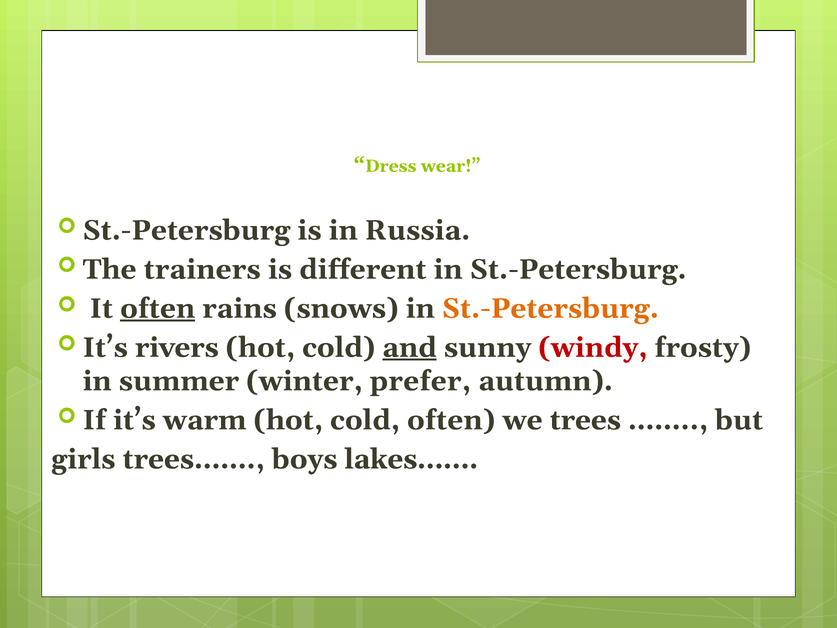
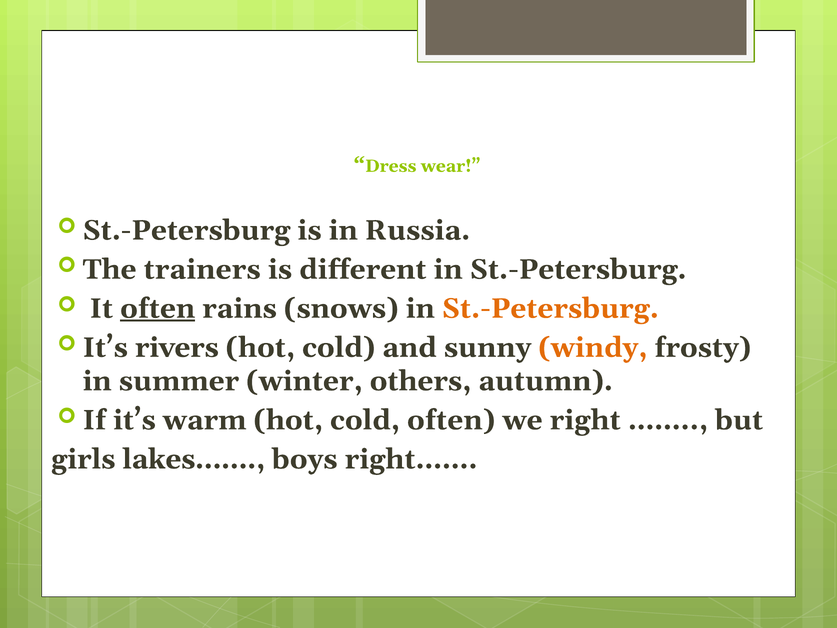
and underline: present -> none
windy colour: red -> orange
prefer: prefer -> others
trees: trees -> right
trees……: trees…… -> lakes……
lakes……: lakes…… -> right……
